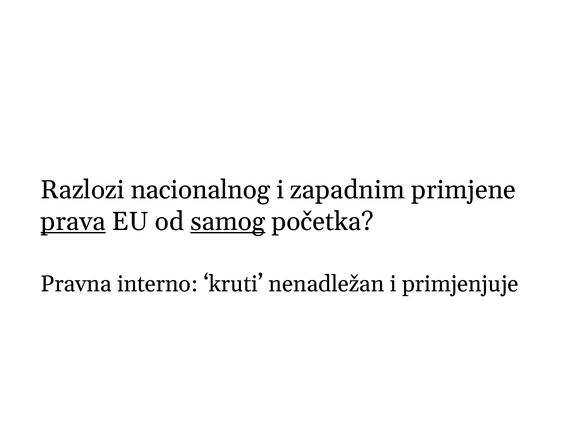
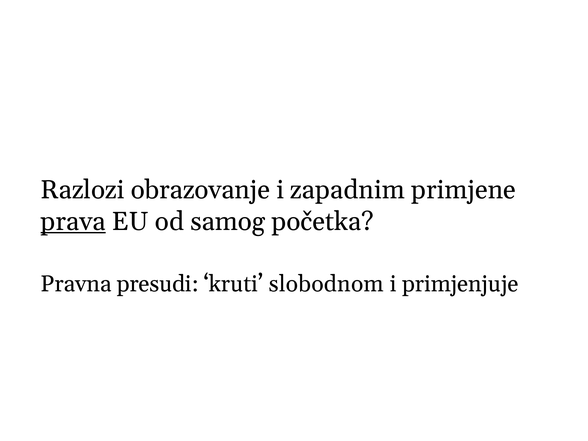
nacionalnog: nacionalnog -> obrazovanje
samog underline: present -> none
interno: interno -> presudi
nenadležan: nenadležan -> slobodnom
